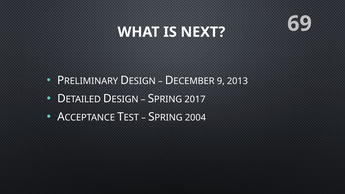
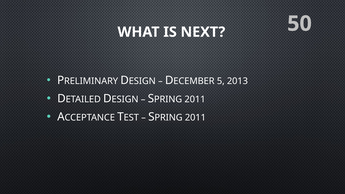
69: 69 -> 50
9: 9 -> 5
2017 at (195, 99): 2017 -> 2011
2004 at (195, 118): 2004 -> 2011
